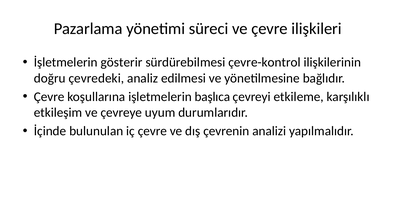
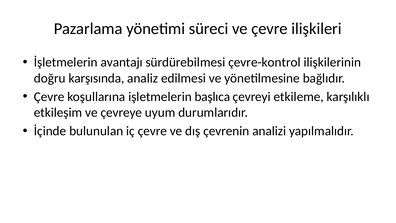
gösterir: gösterir -> avantajı
çevredeki: çevredeki -> karşısında
